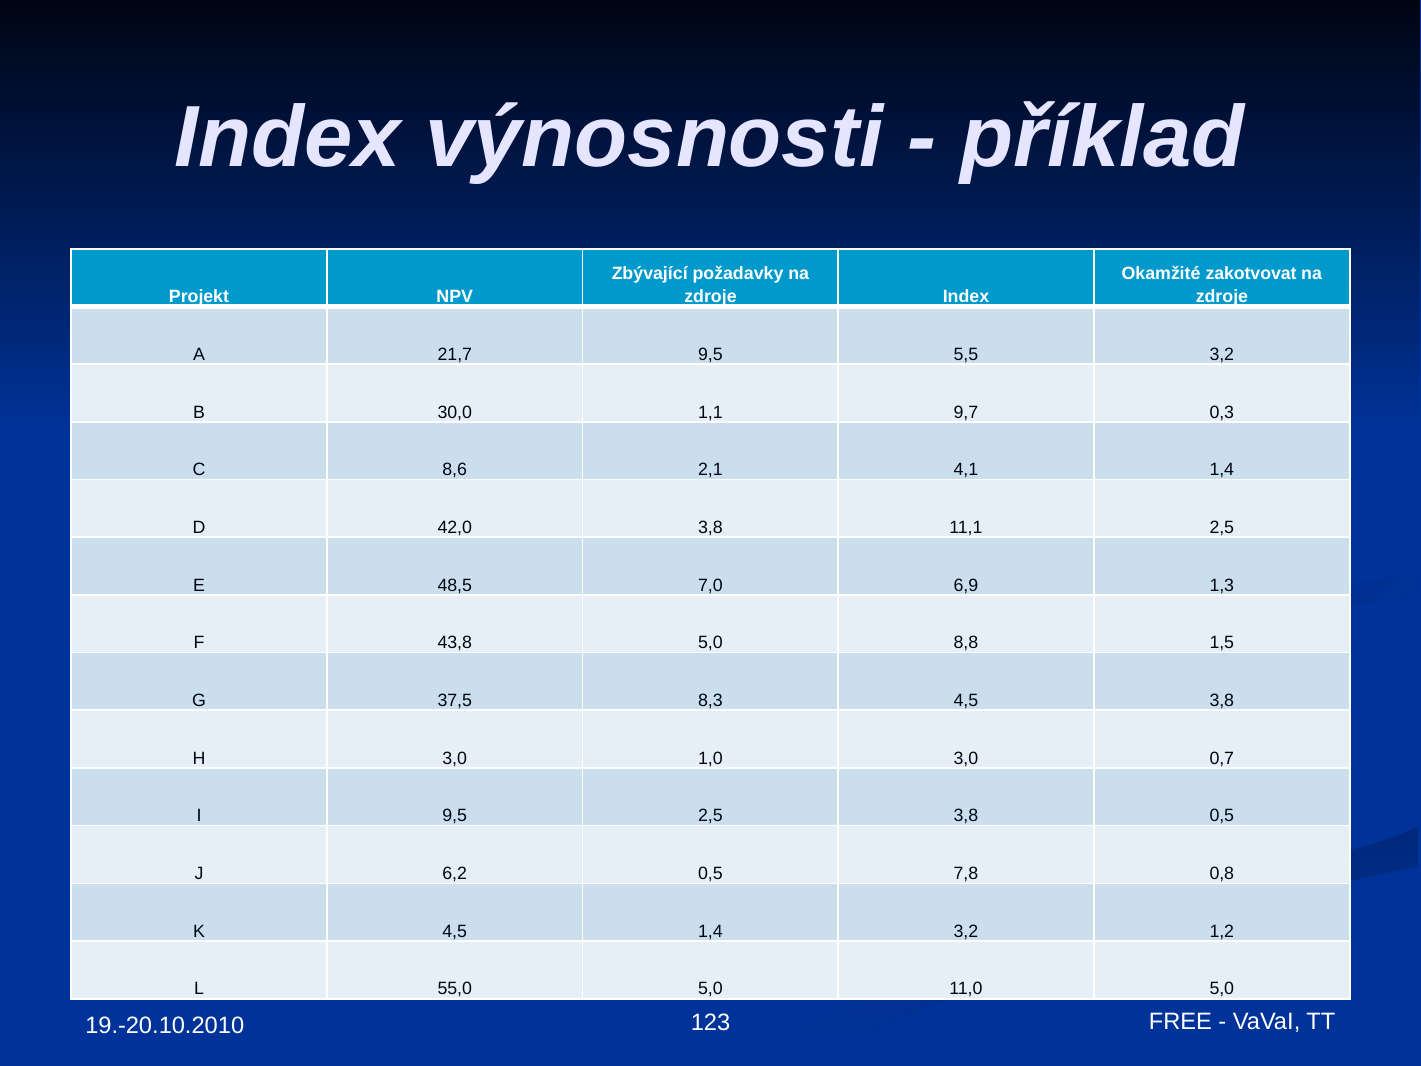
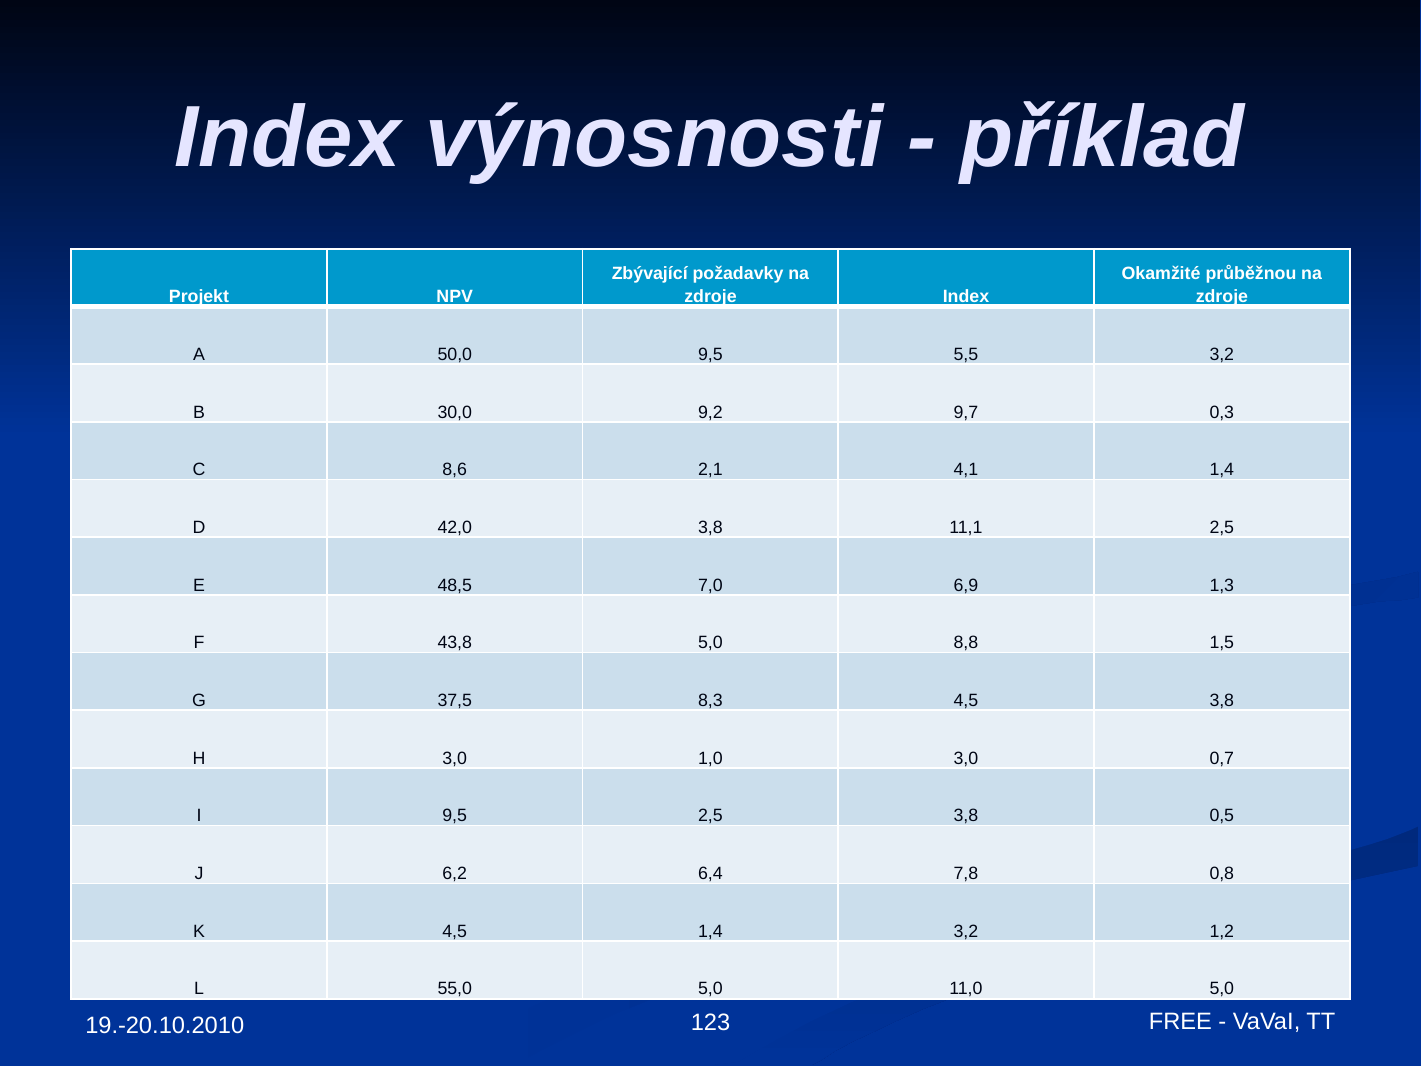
zakotvovat: zakotvovat -> průběžnou
21,7: 21,7 -> 50,0
1,1: 1,1 -> 9,2
6,2 0,5: 0,5 -> 6,4
